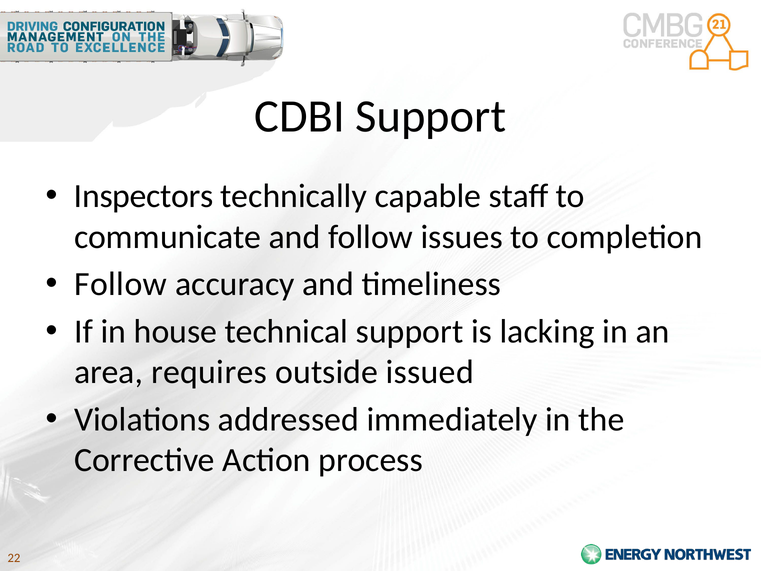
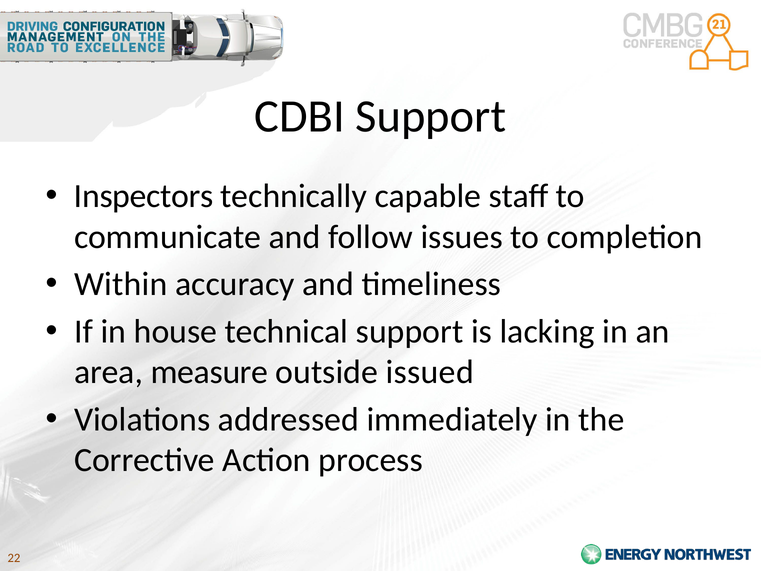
Follow at (121, 284): Follow -> Within
requires: requires -> measure
